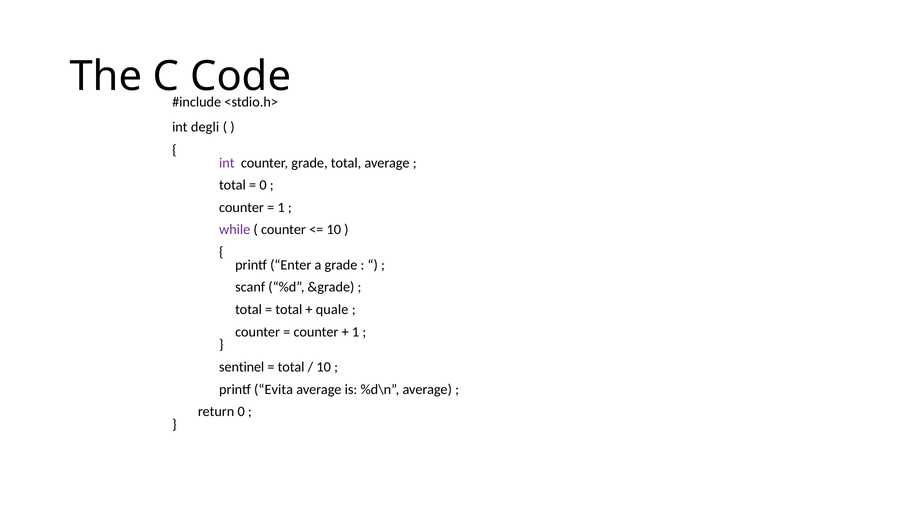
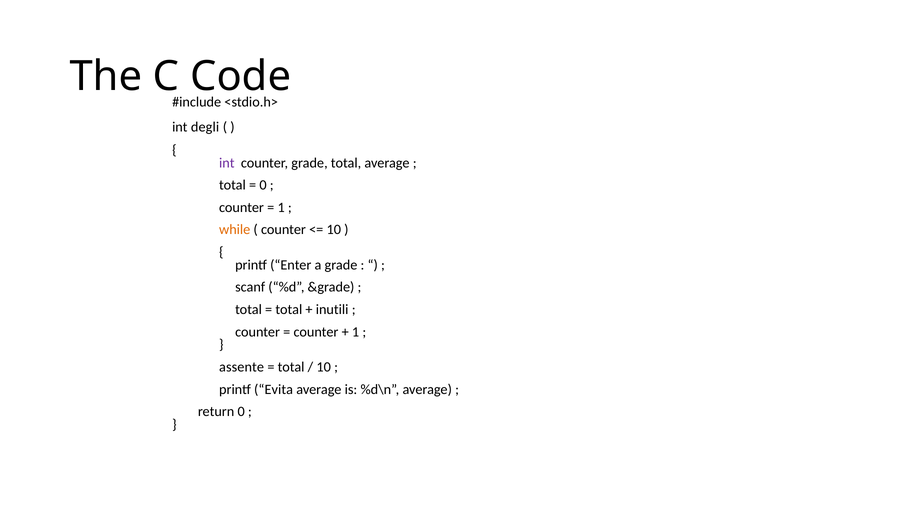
while colour: purple -> orange
quale: quale -> inutili
sentinel: sentinel -> assente
